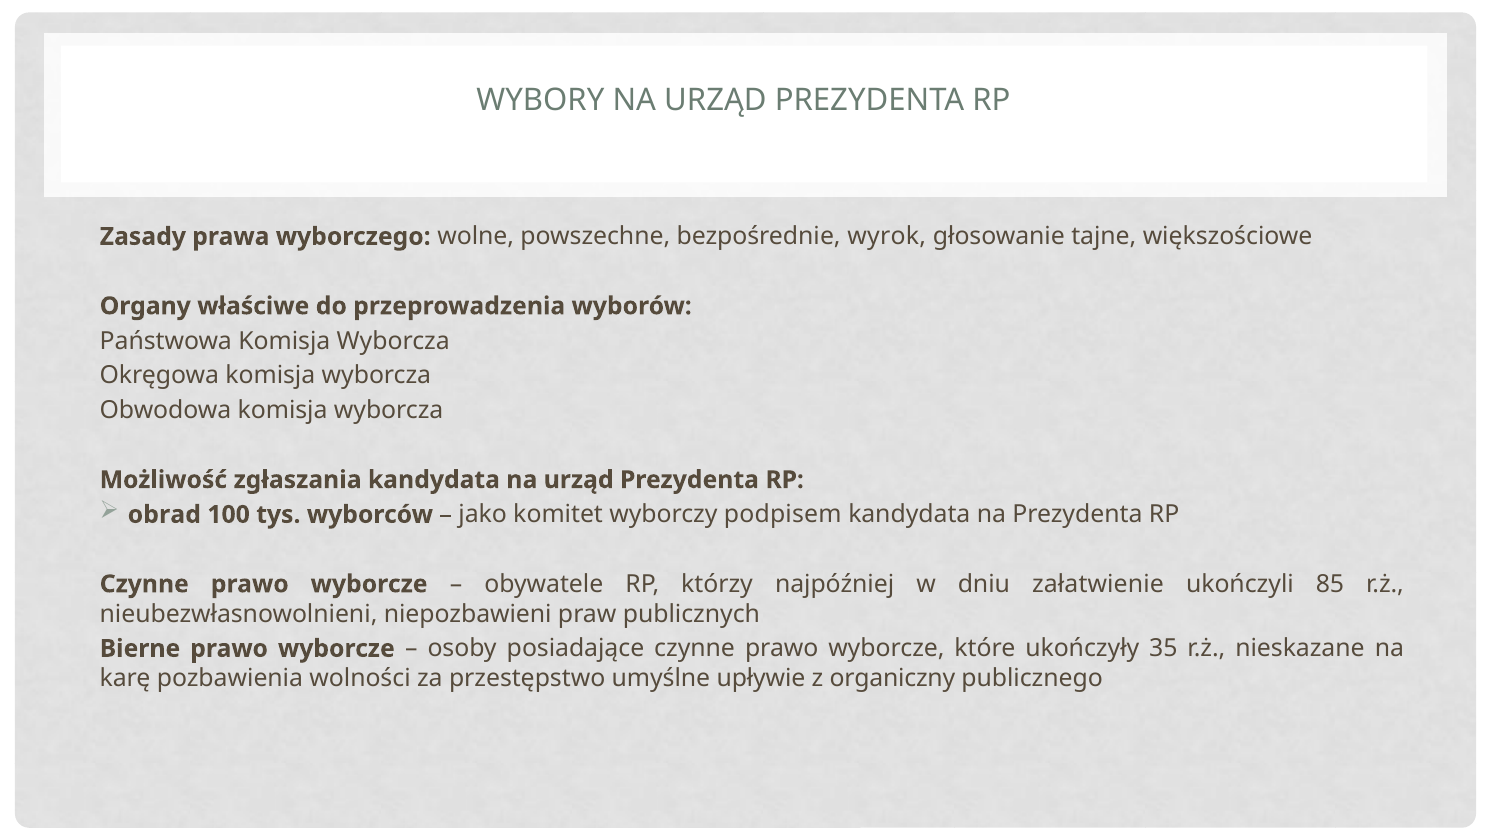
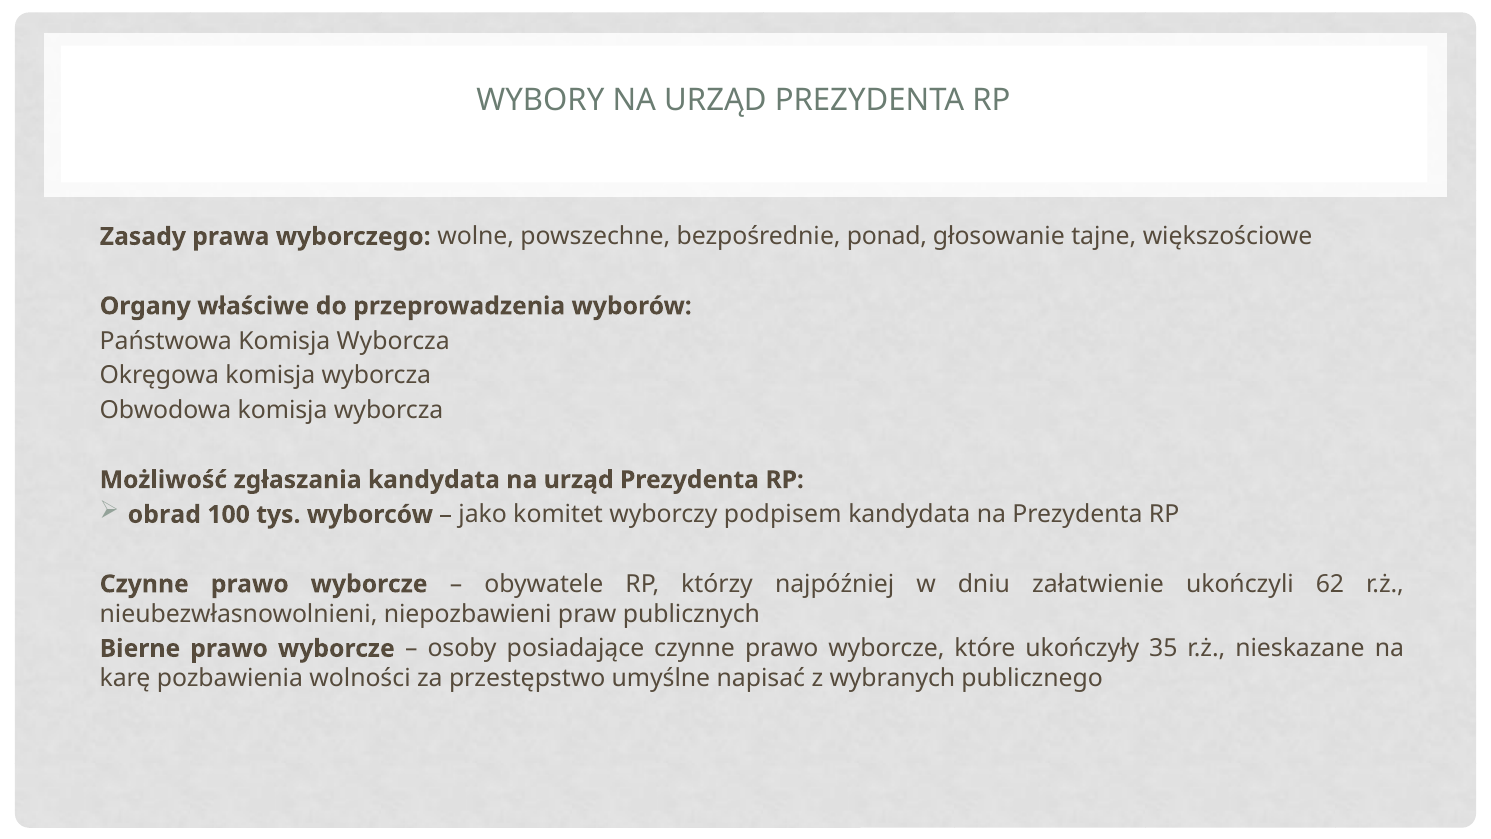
wyrok: wyrok -> ponad
85: 85 -> 62
upływie: upływie -> napisać
organiczny: organiczny -> wybranych
